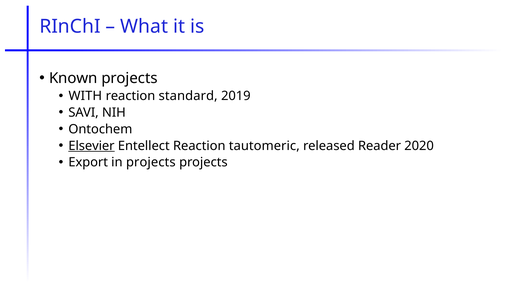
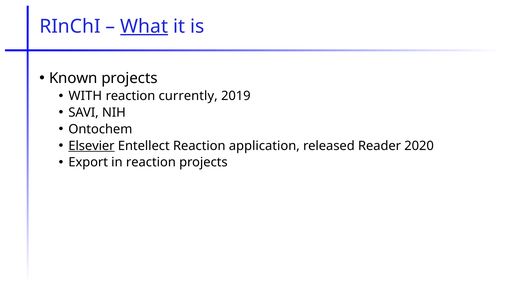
What underline: none -> present
standard: standard -> currently
tautomeric: tautomeric -> application
in projects: projects -> reaction
